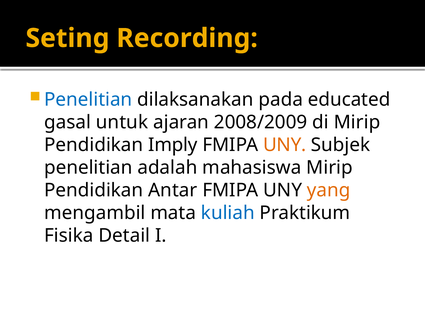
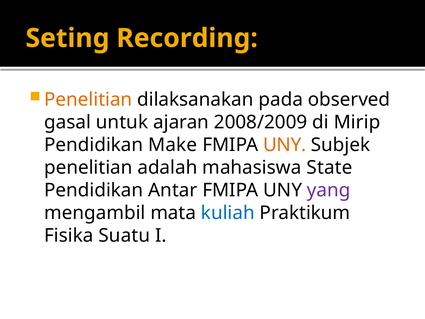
Penelitian at (88, 99) colour: blue -> orange
educated: educated -> observed
Imply: Imply -> Make
mahasiswa Mirip: Mirip -> State
yang colour: orange -> purple
Detail: Detail -> Suatu
